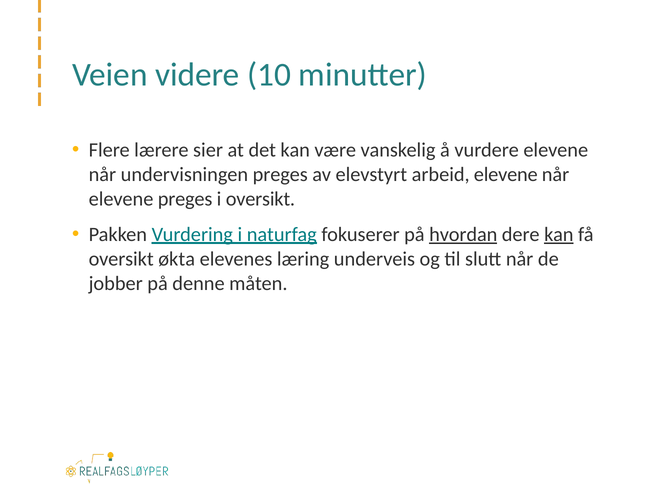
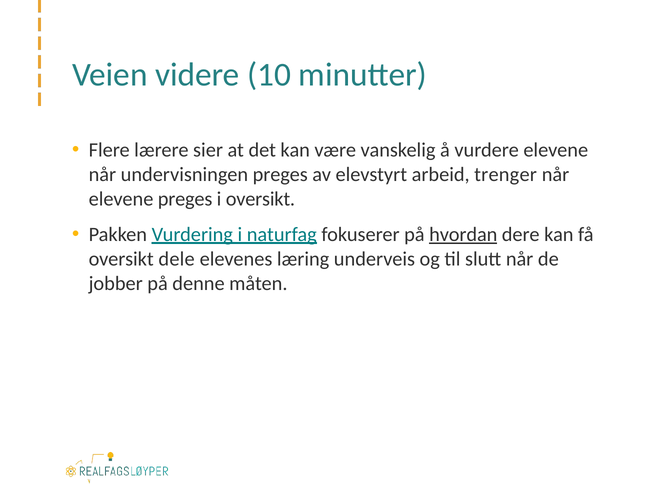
arbeid elevene: elevene -> trenger
kan at (559, 234) underline: present -> none
økta: økta -> dele
